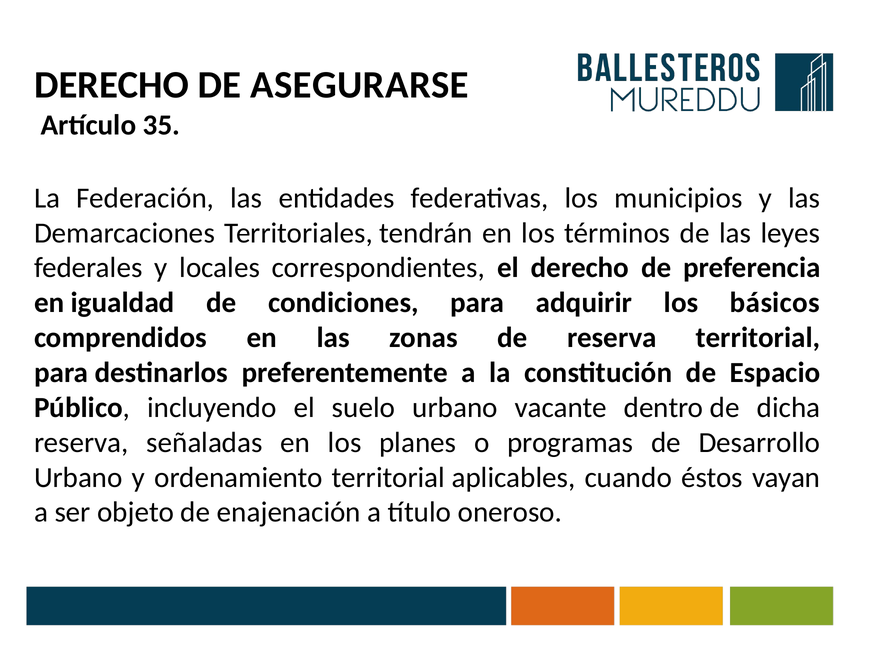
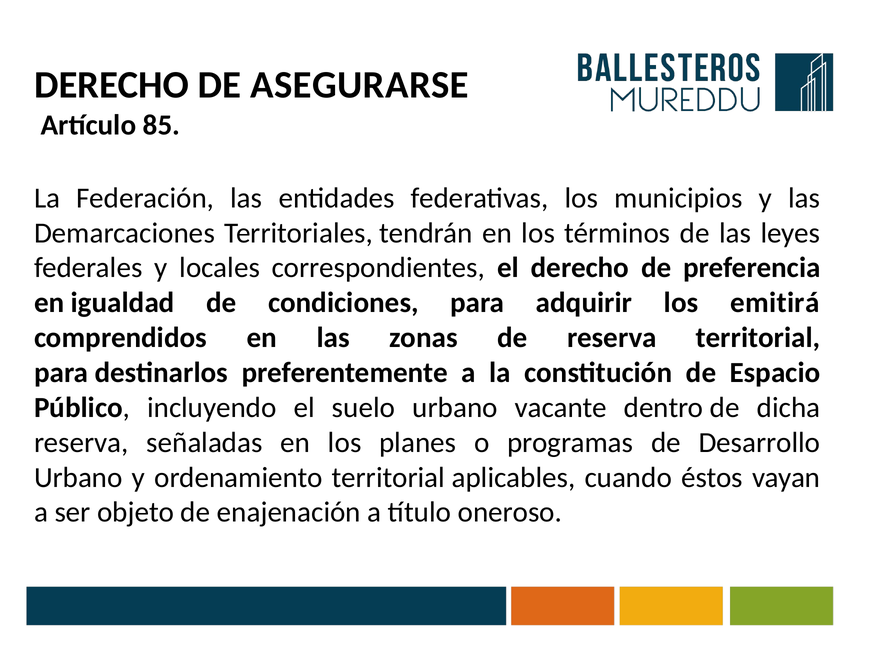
35: 35 -> 85
básicos: básicos -> emitirá
